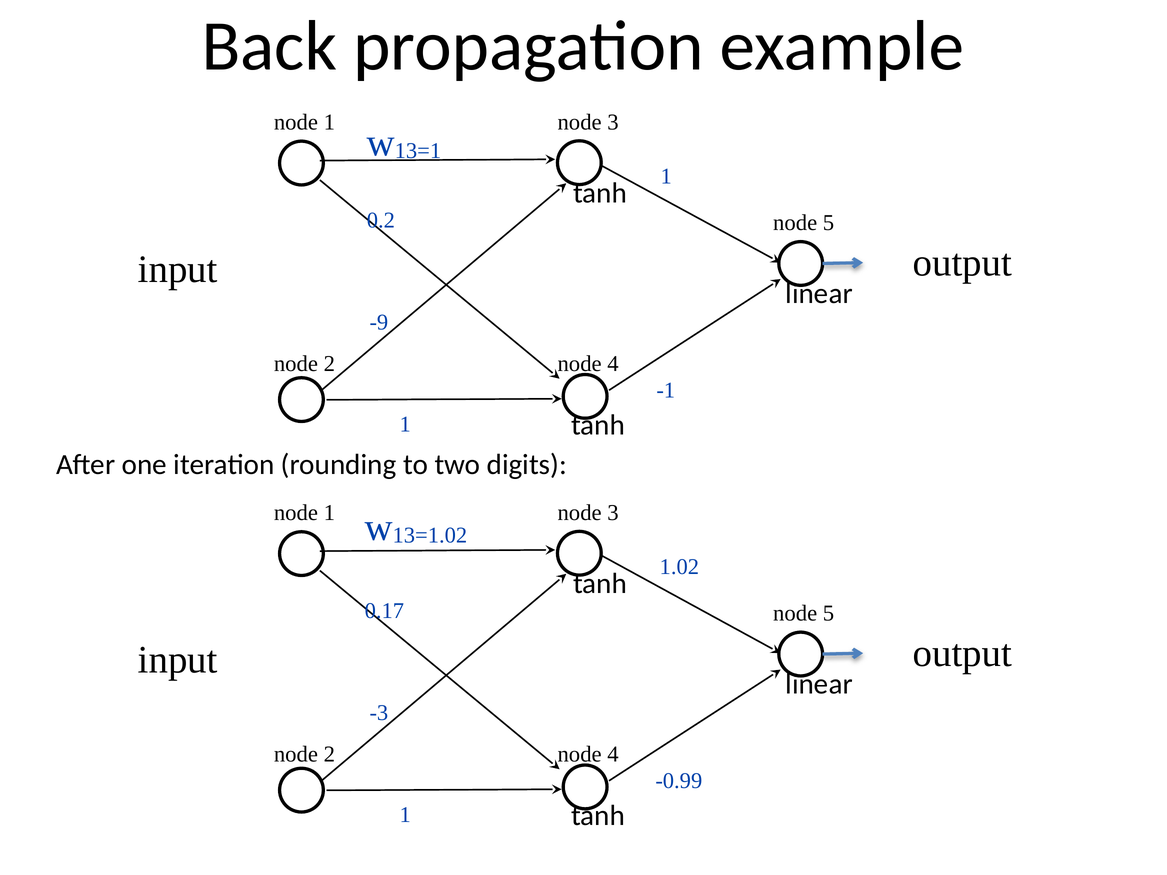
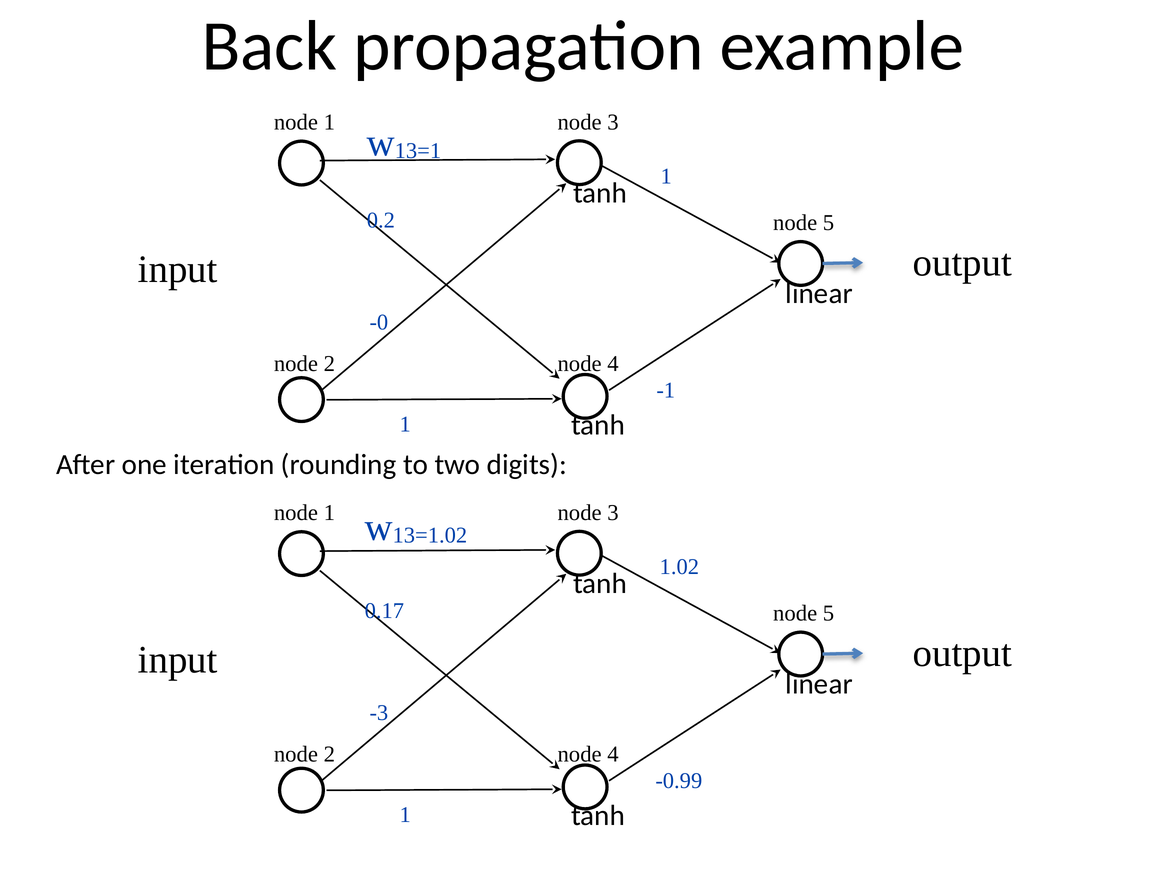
-9: -9 -> -0
